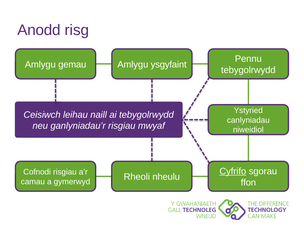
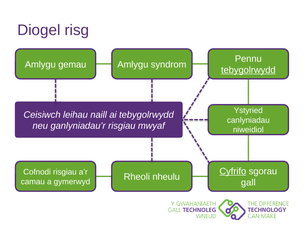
Anodd: Anodd -> Diogel
ysgyfaint: ysgyfaint -> syndrom
tebygolrwydd at (248, 70) underline: none -> present
ffon: ffon -> gall
